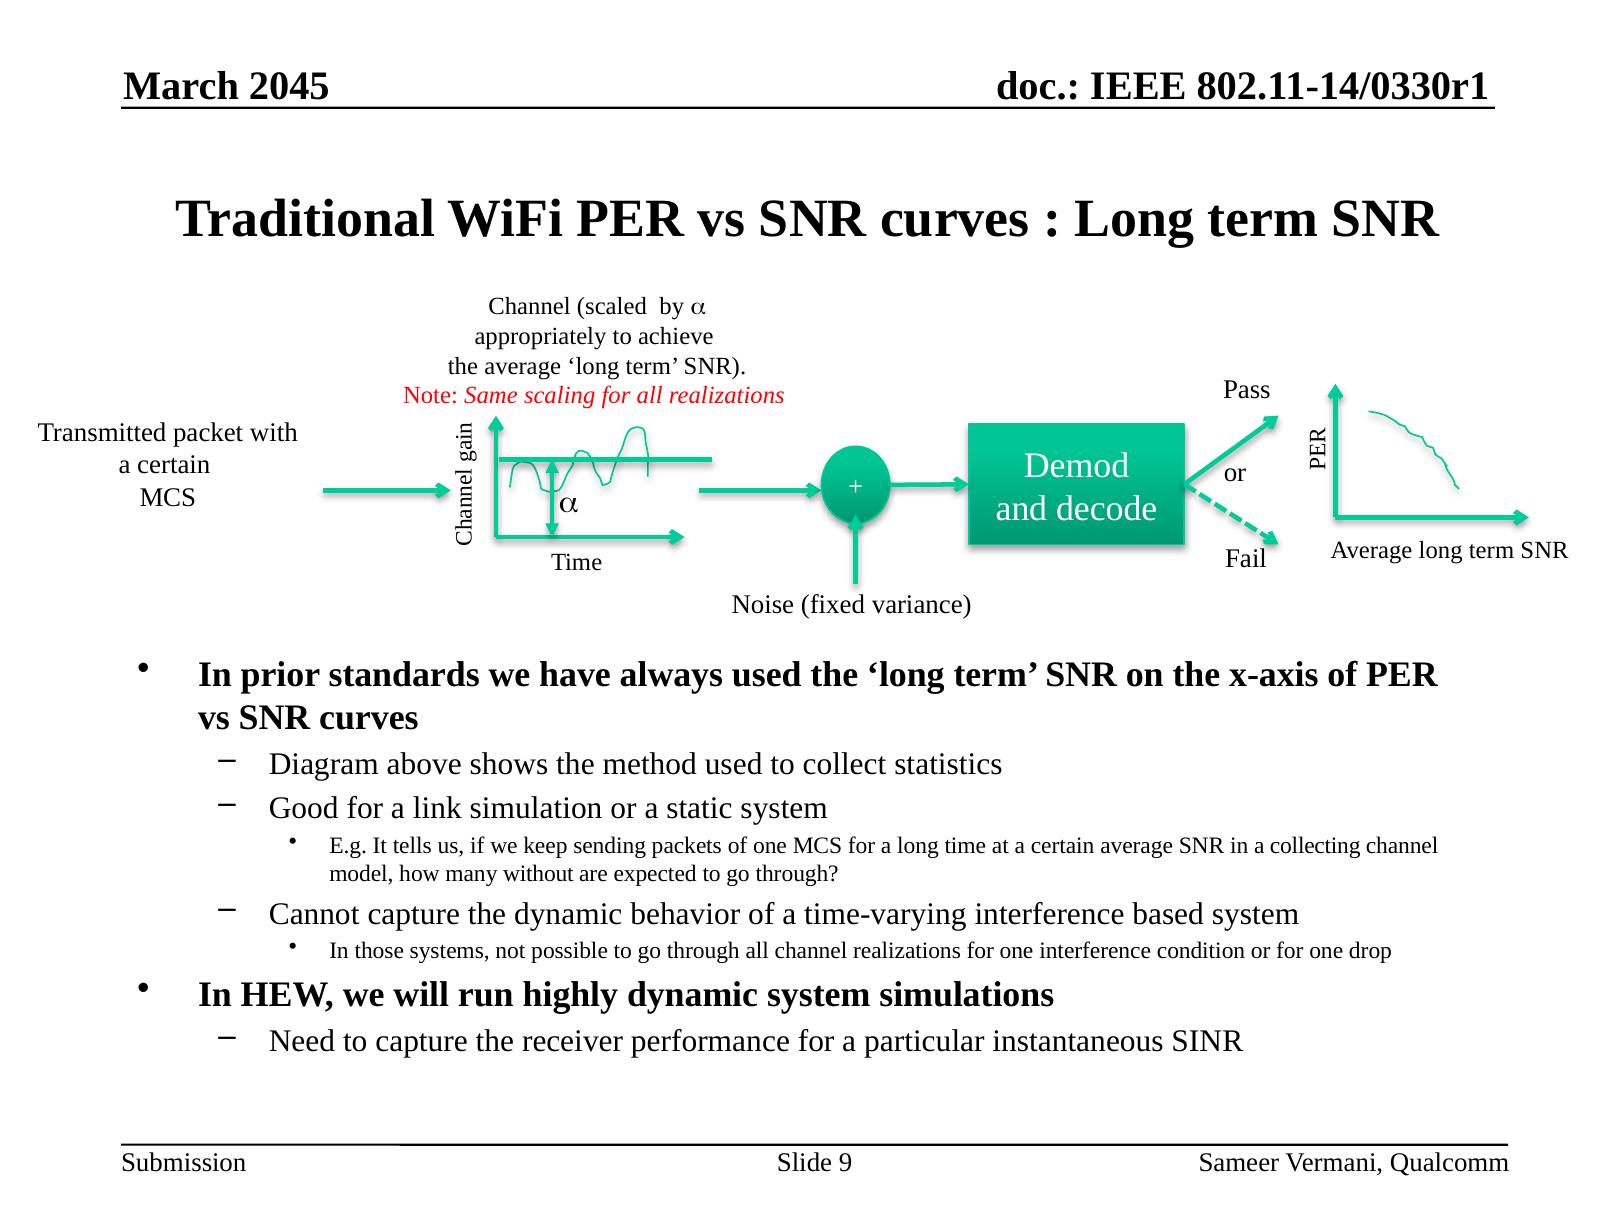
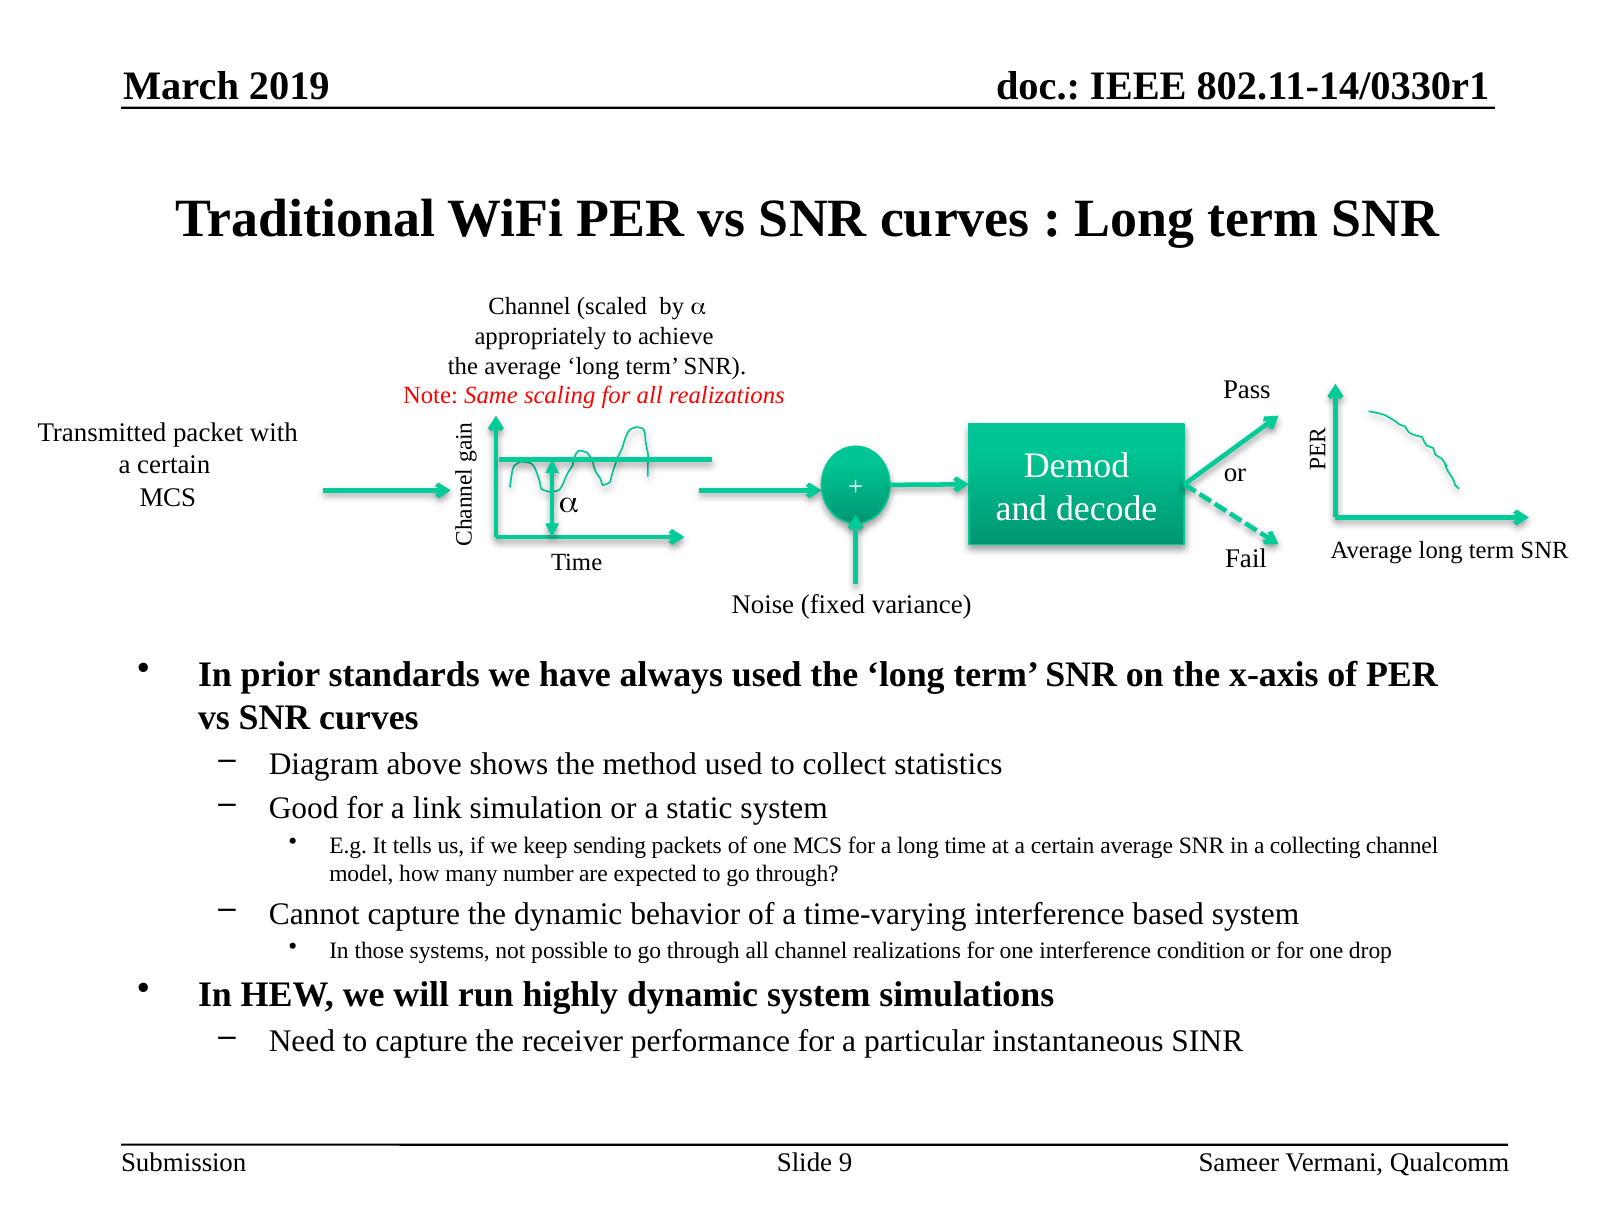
2045: 2045 -> 2019
without: without -> number
